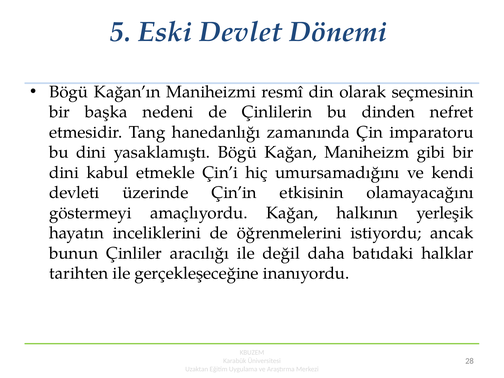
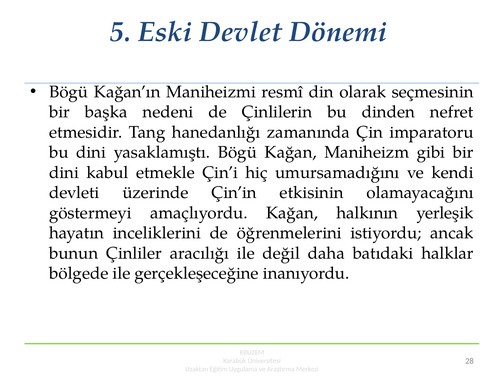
tarihten: tarihten -> bölgede
